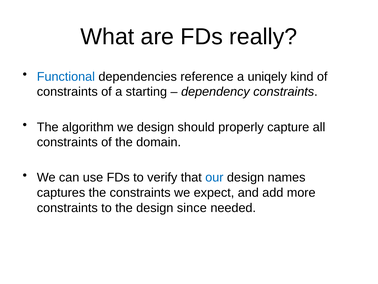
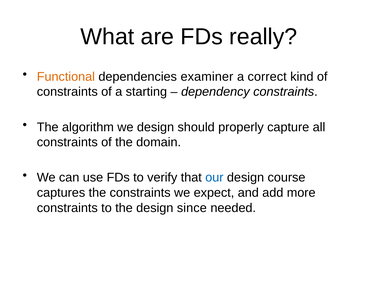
Functional colour: blue -> orange
reference: reference -> examiner
uniqely: uniqely -> correct
names: names -> course
